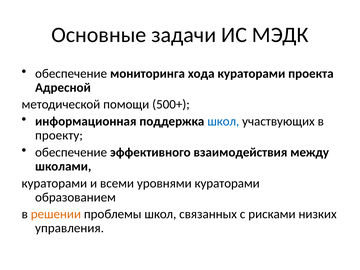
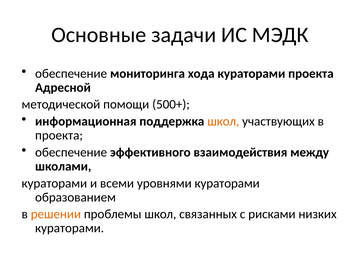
школ at (223, 121) colour: blue -> orange
проекту at (59, 135): проекту -> проекта
управления at (70, 228): управления -> кураторами
